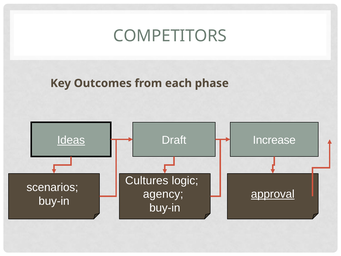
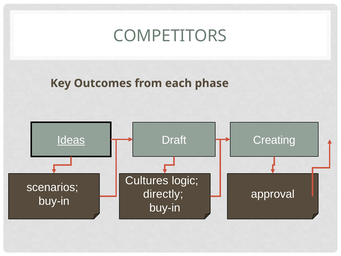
Increase: Increase -> Creating
agency: agency -> directly
approval underline: present -> none
